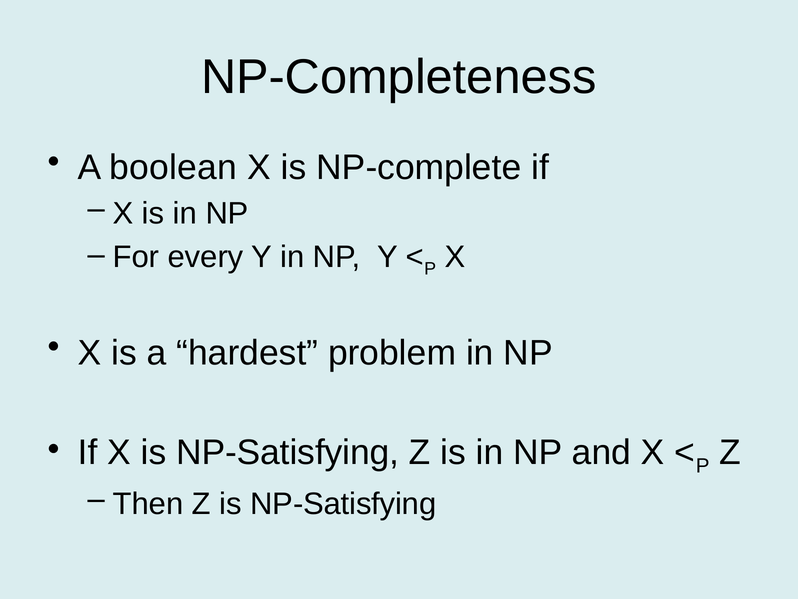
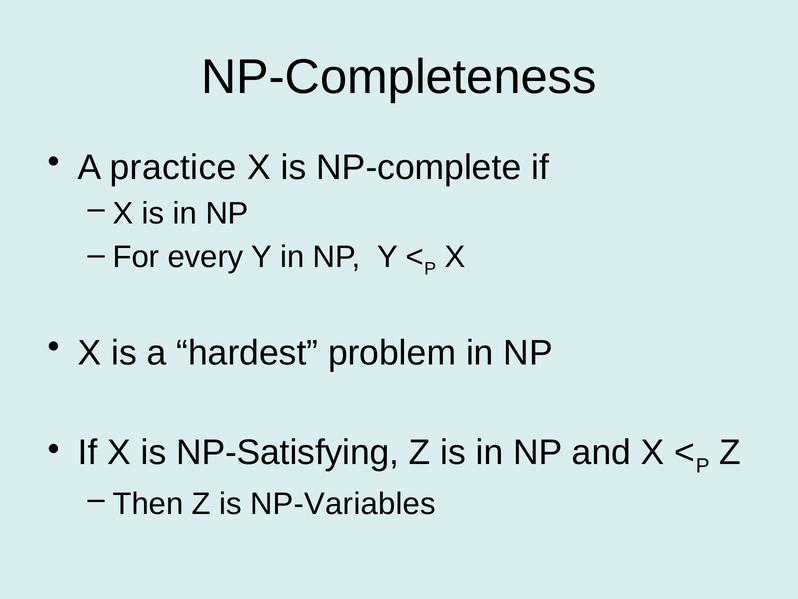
boolean: boolean -> practice
Z is NP-Satisfying: NP-Satisfying -> NP-Variables
